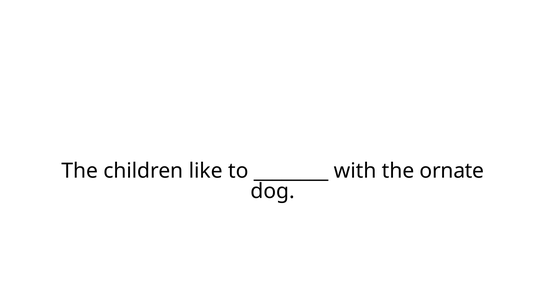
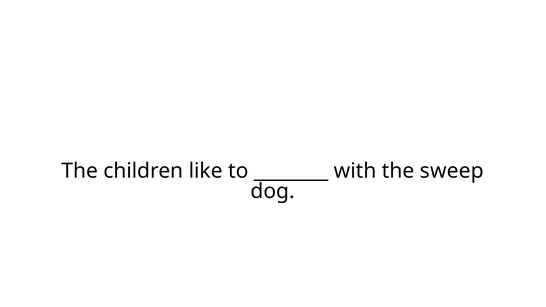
ornate: ornate -> sweep
